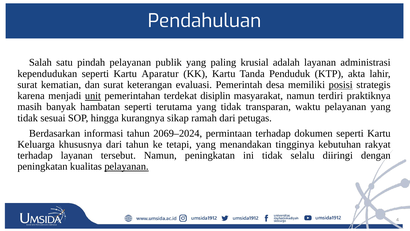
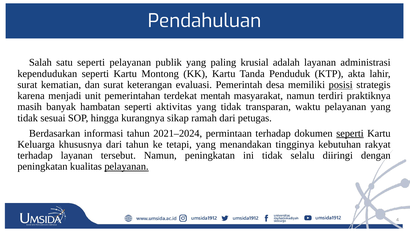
satu pindah: pindah -> seperti
Aparatur: Aparatur -> Montong
unit underline: present -> none
disiplin: disiplin -> mentah
terutama: terutama -> aktivitas
2069–2024: 2069–2024 -> 2021–2024
seperti at (350, 133) underline: none -> present
